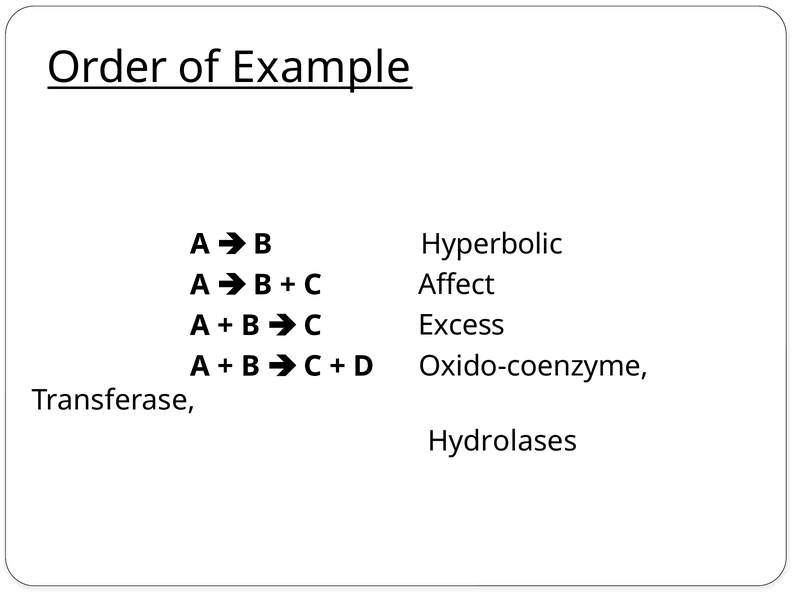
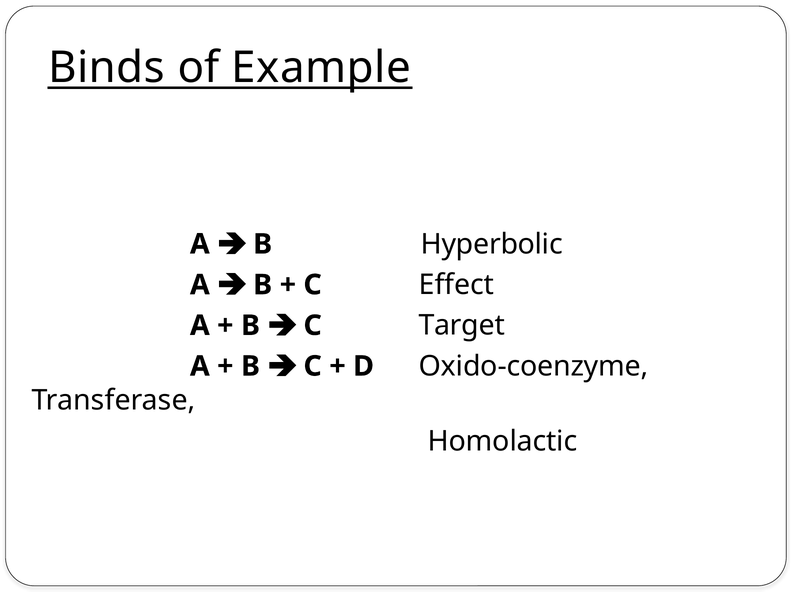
Order: Order -> Binds
Affect: Affect -> Effect
Excess: Excess -> Target
Hydrolases: Hydrolases -> Homolactic
